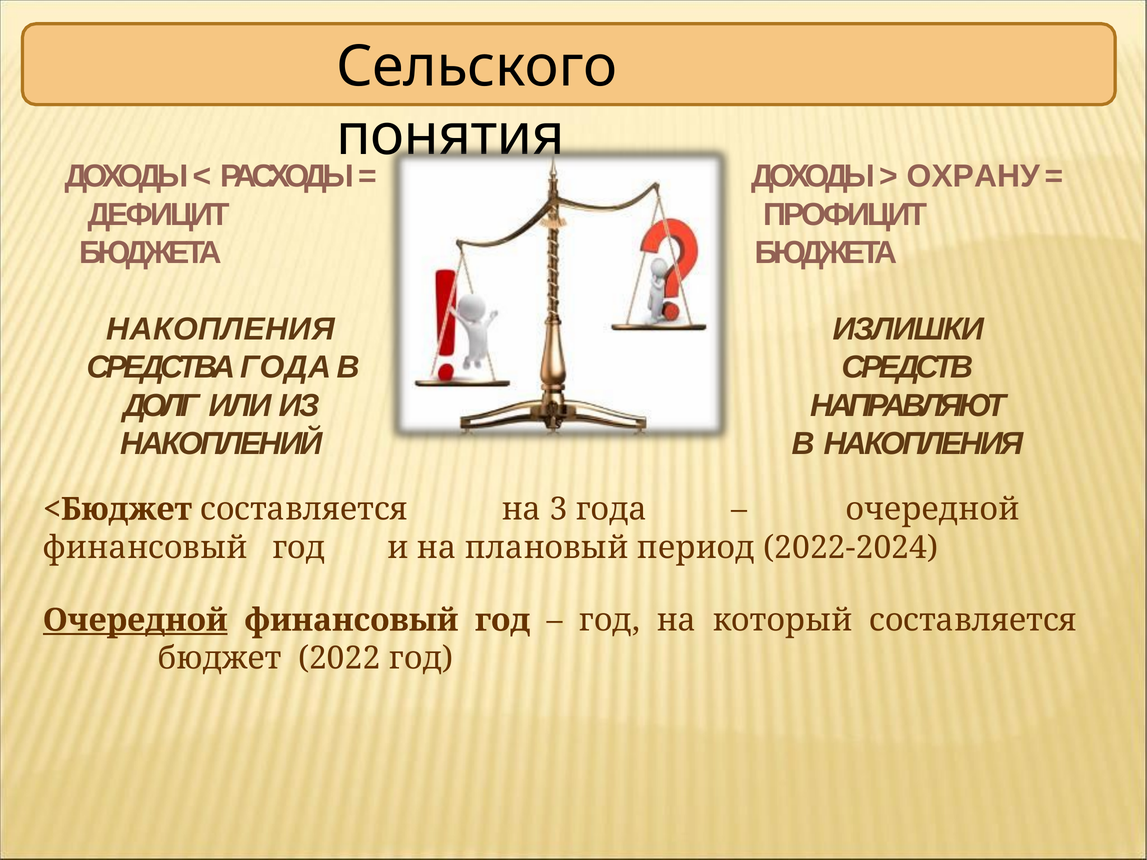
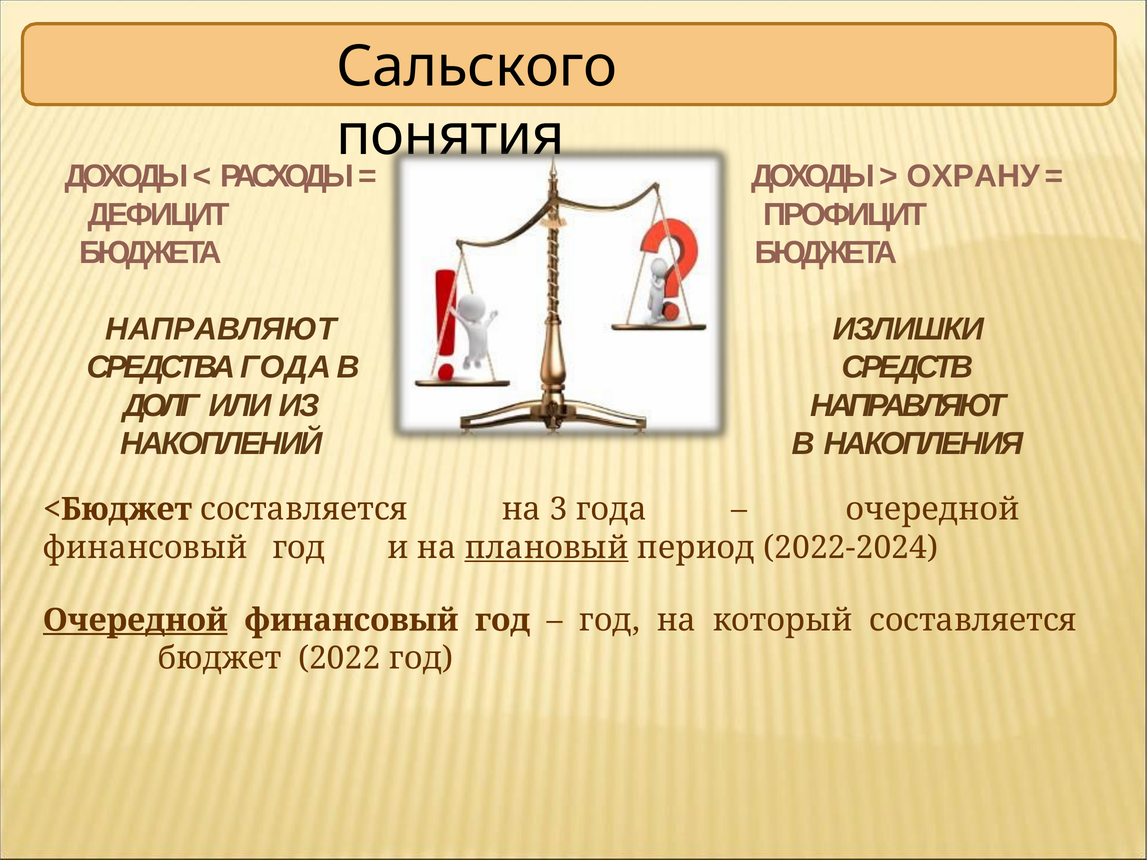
Сельского: Сельского -> Сальского
НАКОПЛЕНИЯ at (221, 329): НАКОПЛЕНИЯ -> НАПРАВЛЯЮТ
плановый underline: none -> present
